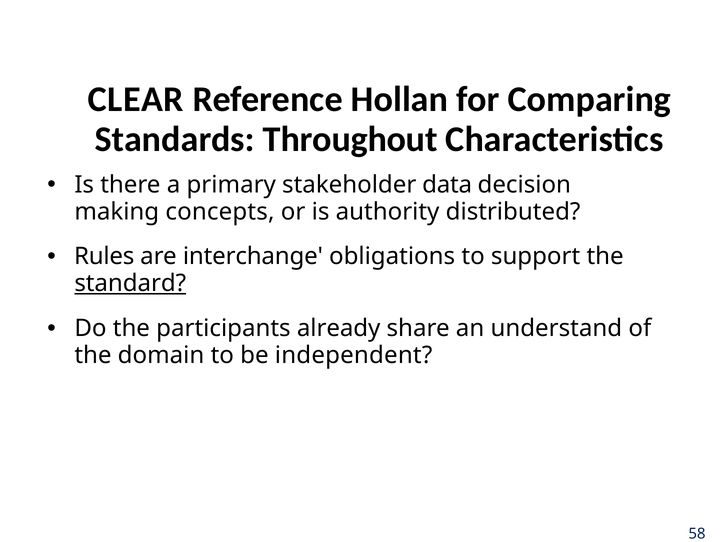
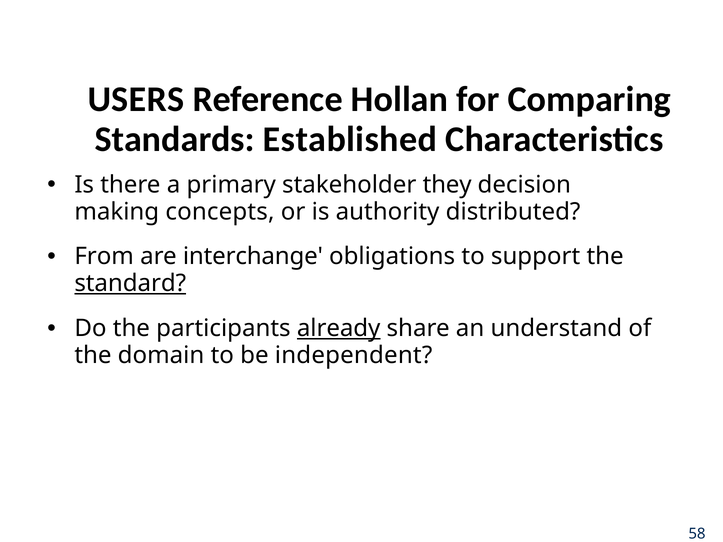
CLEAR: CLEAR -> USERS
Throughout: Throughout -> Established
data: data -> they
Rules: Rules -> From
already underline: none -> present
